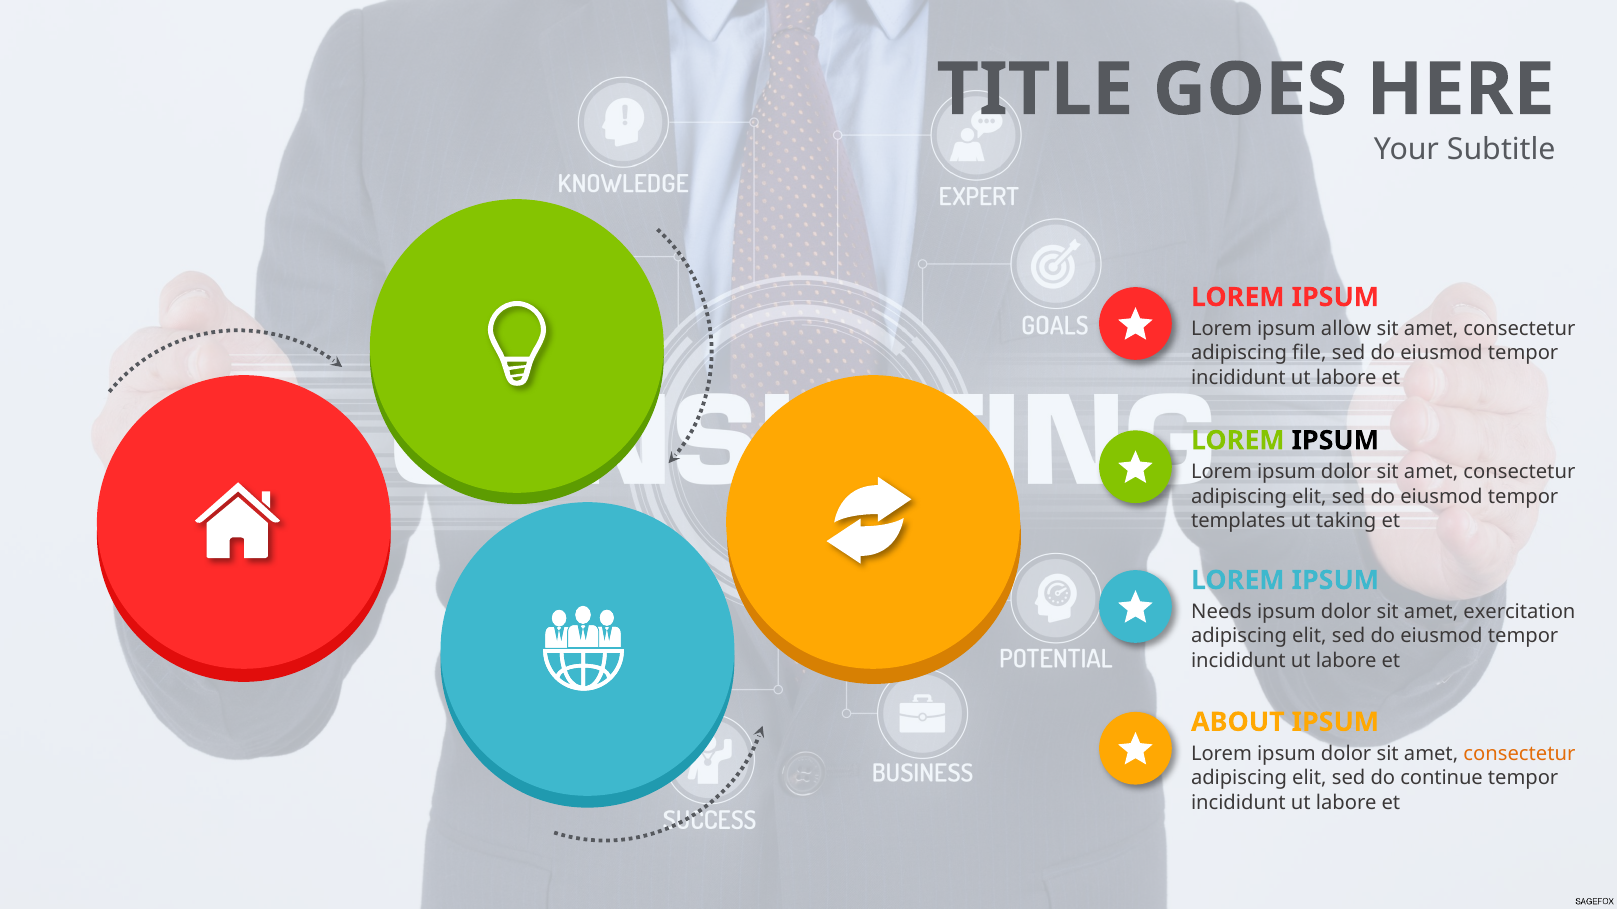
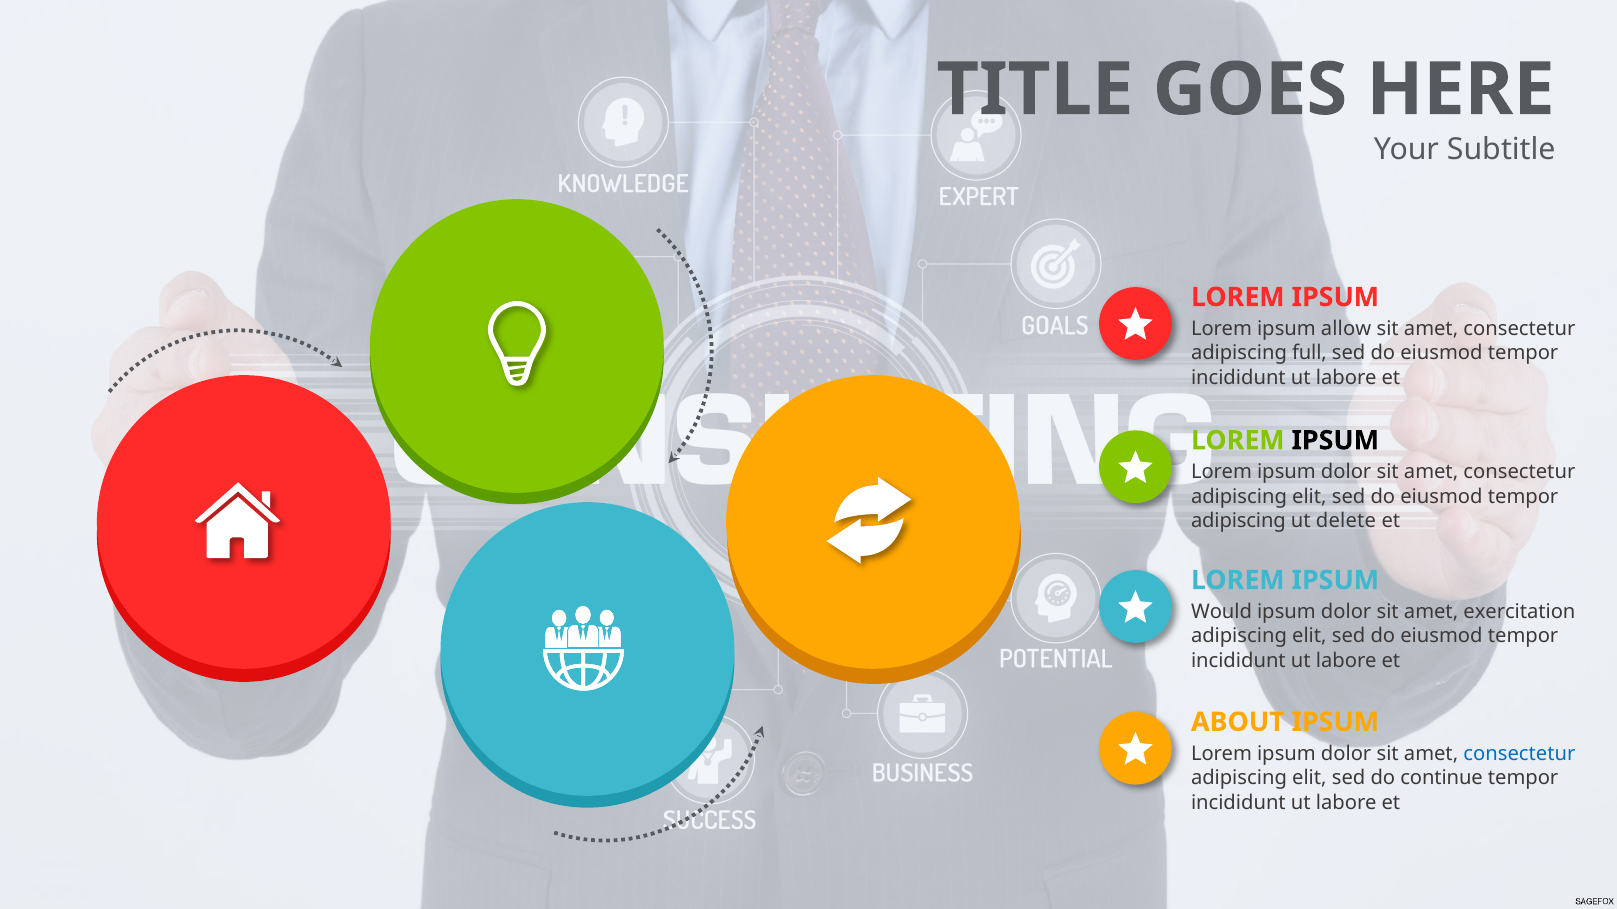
file: file -> full
templates at (1238, 521): templates -> adipiscing
taking: taking -> delete
Needs: Needs -> Would
consectetur at (1519, 754) colour: orange -> blue
